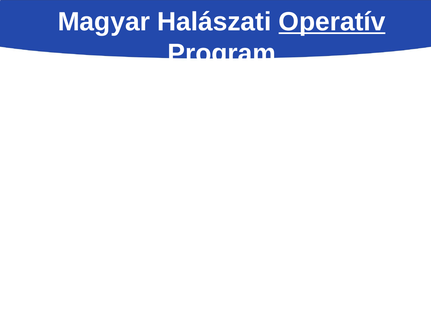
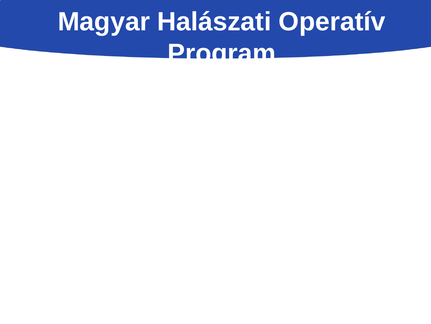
Operatív underline: present -> none
